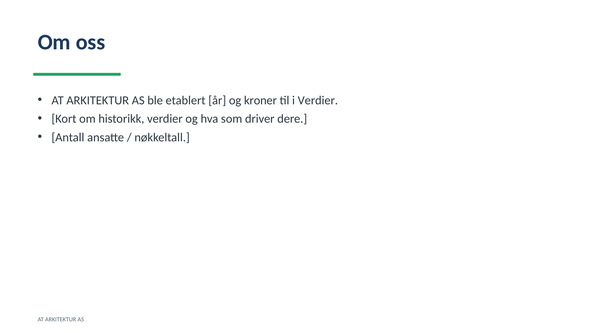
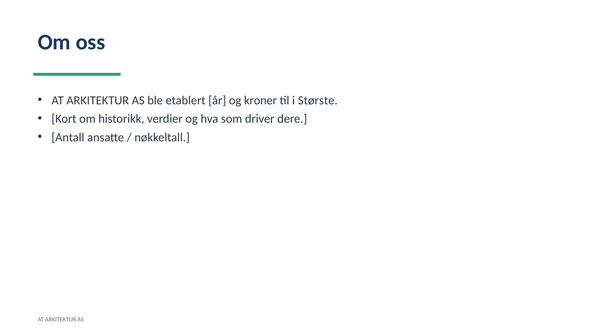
i Verdier: Verdier -> Største
